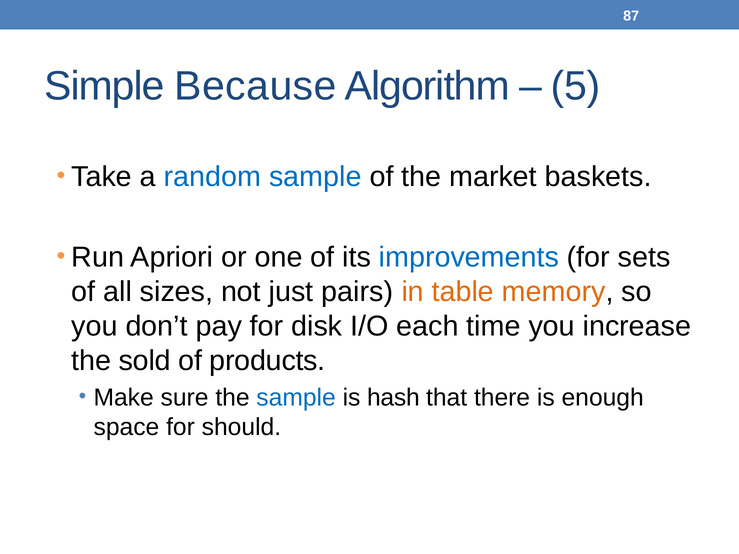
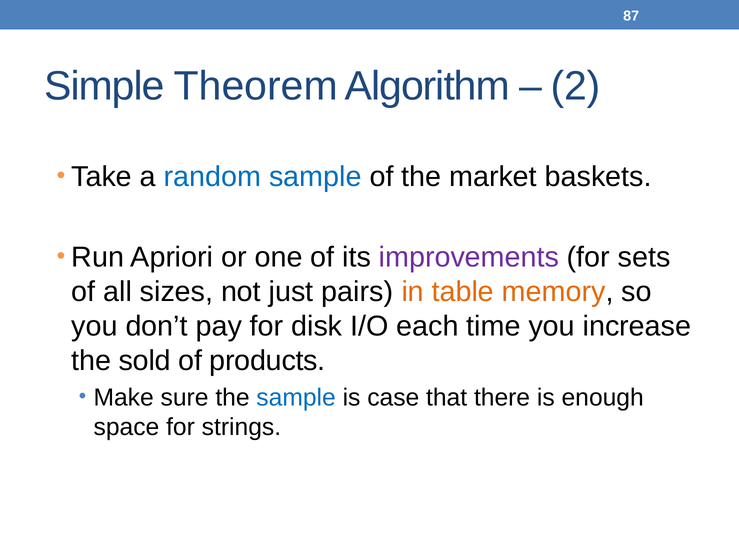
Because: Because -> Theorem
5: 5 -> 2
improvements colour: blue -> purple
hash: hash -> case
should: should -> strings
